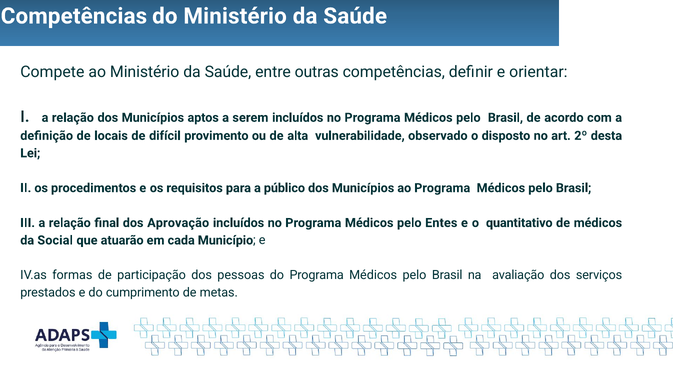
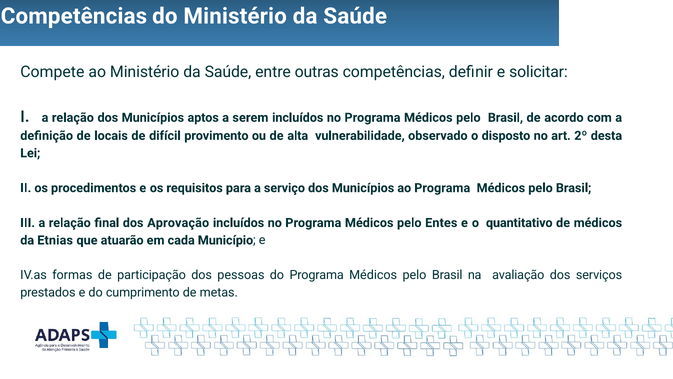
orientar: orientar -> solicitar
público: público -> serviço
Social: Social -> Etnias
